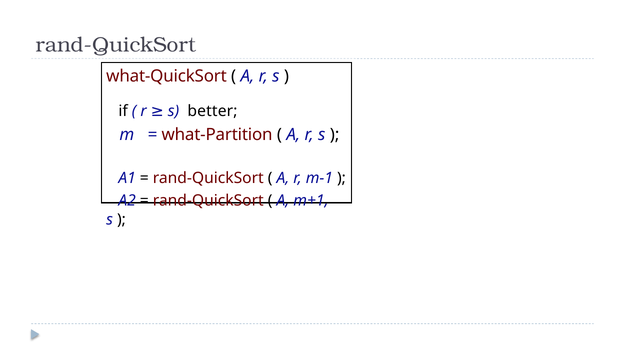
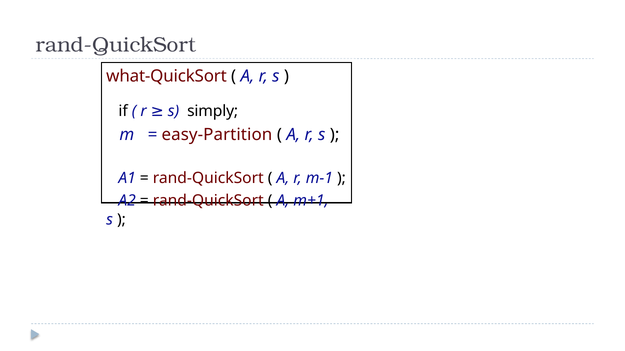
better: better -> simply
what-Partition: what-Partition -> easy-Partition
